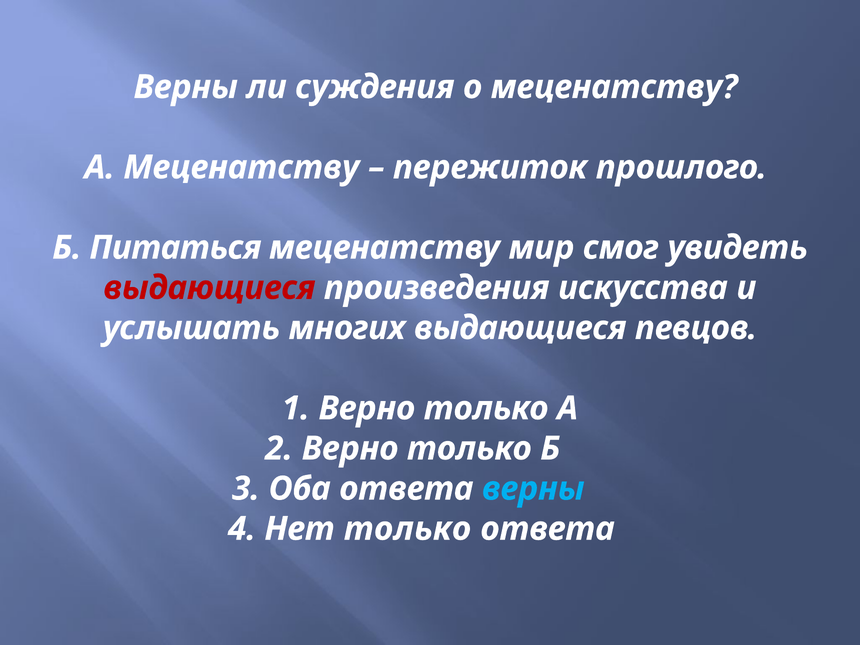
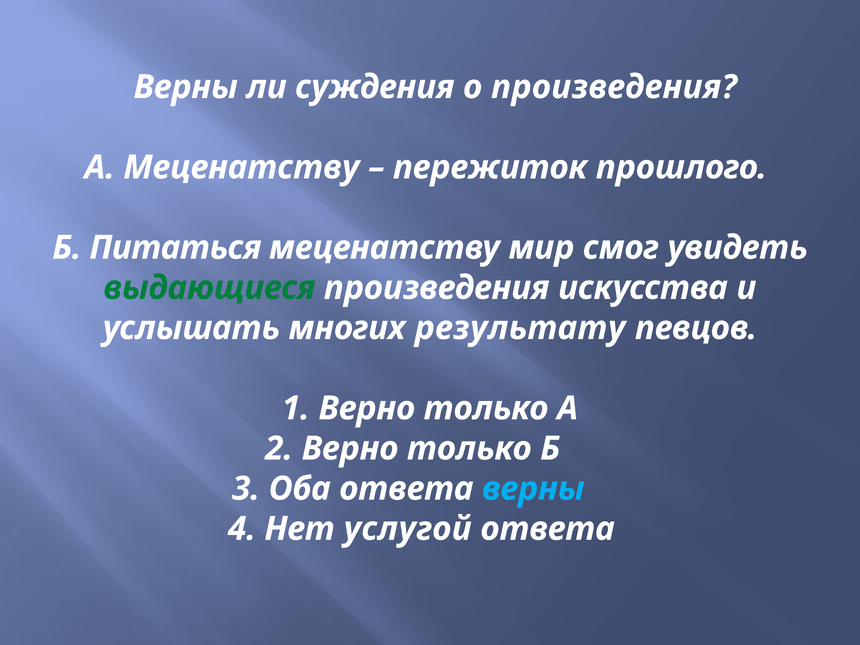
о меценатству: меценатству -> произведения
выдающиеся at (209, 288) colour: red -> green
многих выдающиеся: выдающиеся -> результату
Нет только: только -> услугой
